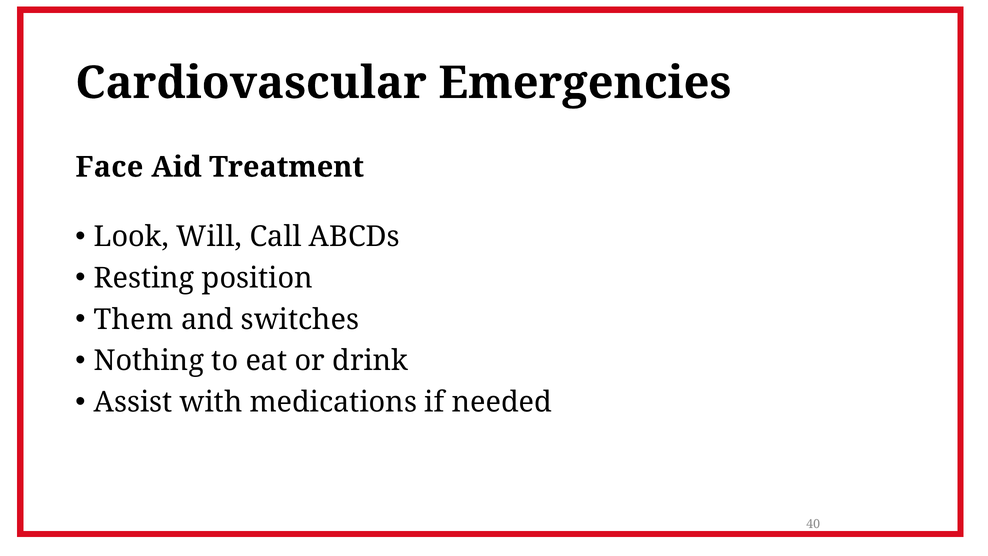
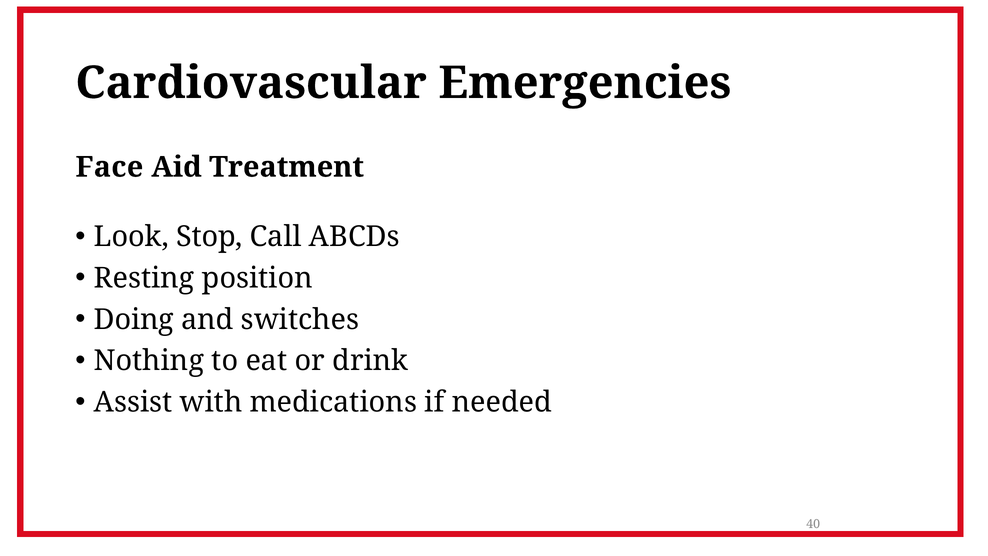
Will: Will -> Stop
Them: Them -> Doing
